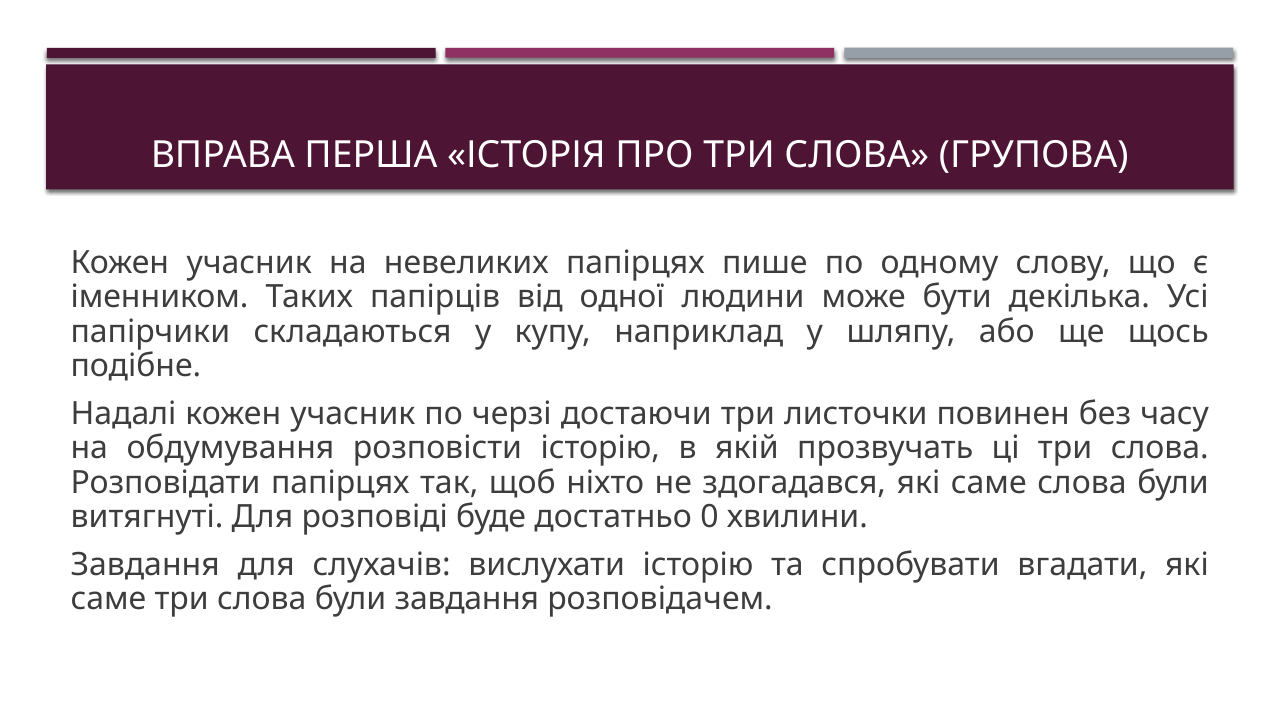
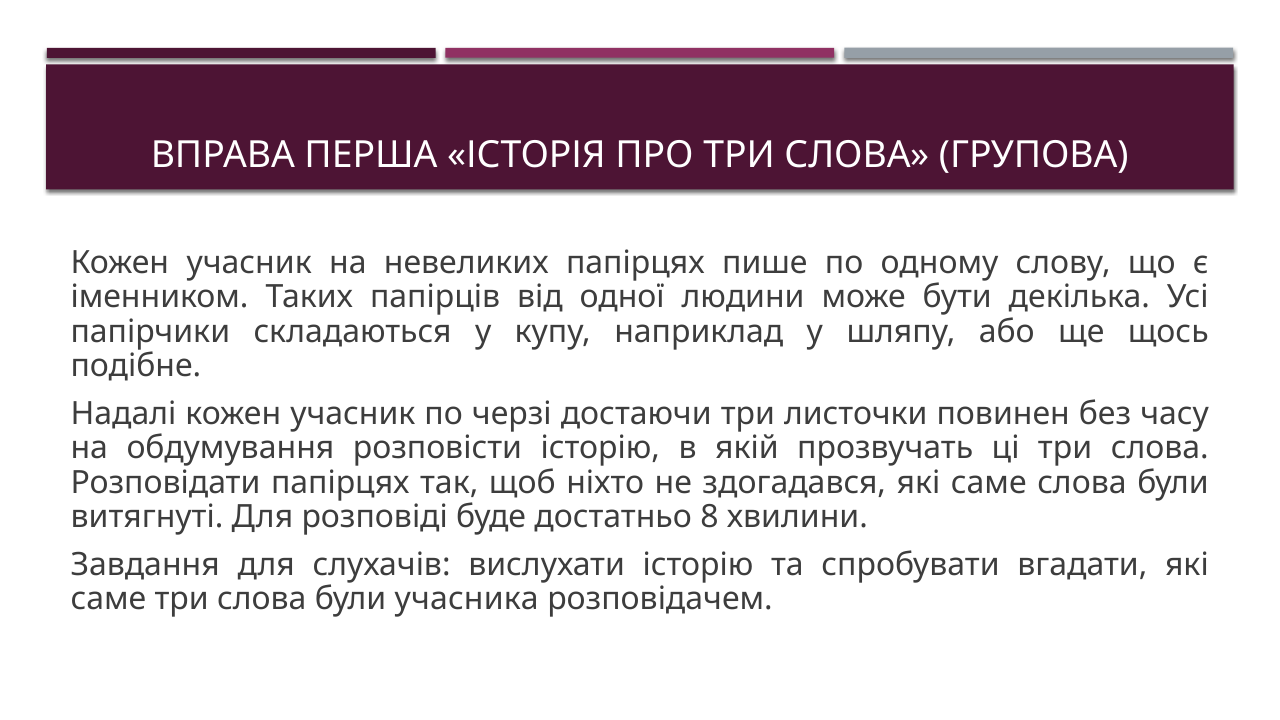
0: 0 -> 8
були завдання: завдання -> учасника
